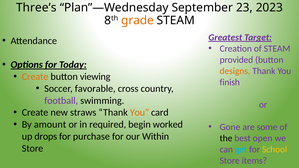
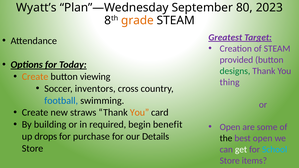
Three’s: Three’s -> Wyatt’s
23: 23 -> 80
designs colour: orange -> green
finish: finish -> thing
favorable: favorable -> inventors
football colour: purple -> blue
amount: amount -> building
worked: worked -> benefit
Gone at (230, 127): Gone -> Open
Within: Within -> Details
get colour: light blue -> white
School colour: yellow -> light blue
